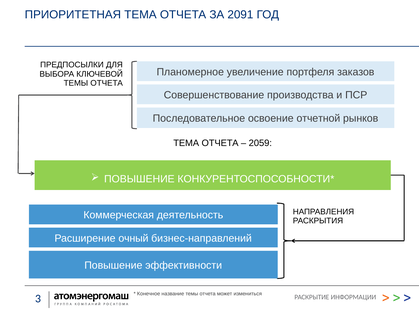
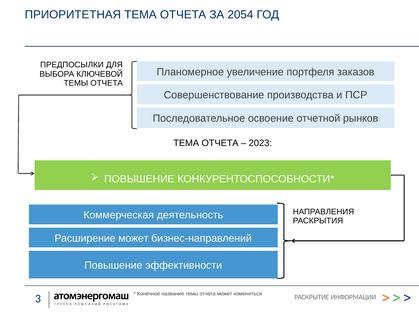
2091: 2091 -> 2054
2059: 2059 -> 2023
Расширение очный: очный -> может
